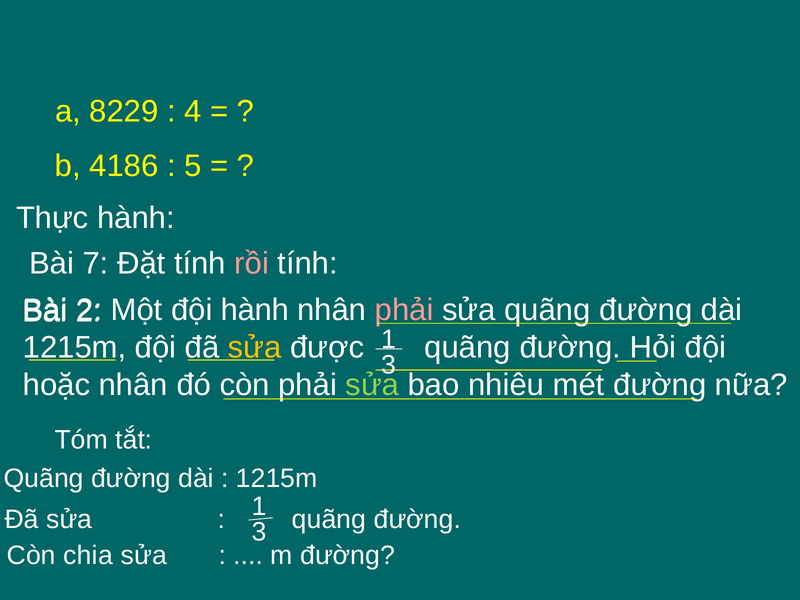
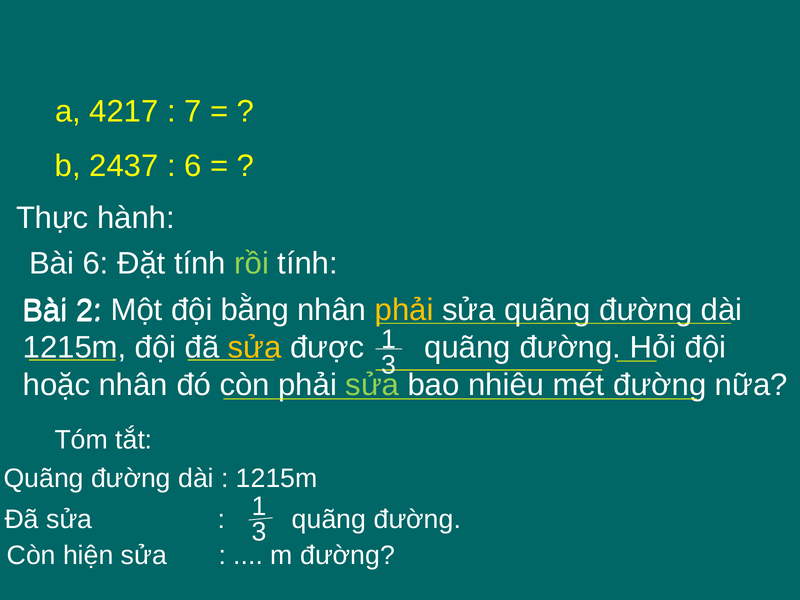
8229: 8229 -> 4217
4: 4 -> 7
4186: 4186 -> 2437
5 at (193, 166): 5 -> 6
Bài 7: 7 -> 6
rồi colour: pink -> light green
đội hành: hành -> bằng
phải at (404, 310) colour: pink -> yellow
chia: chia -> hiện
